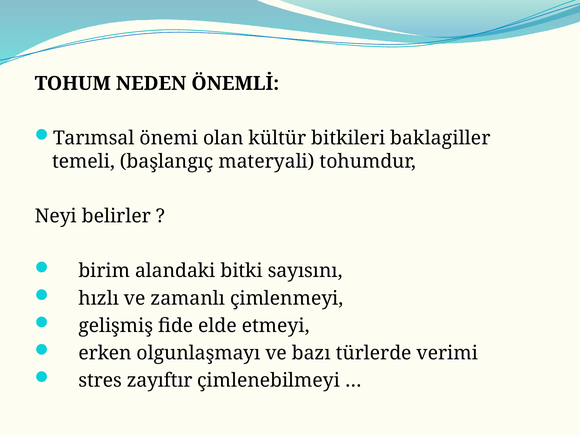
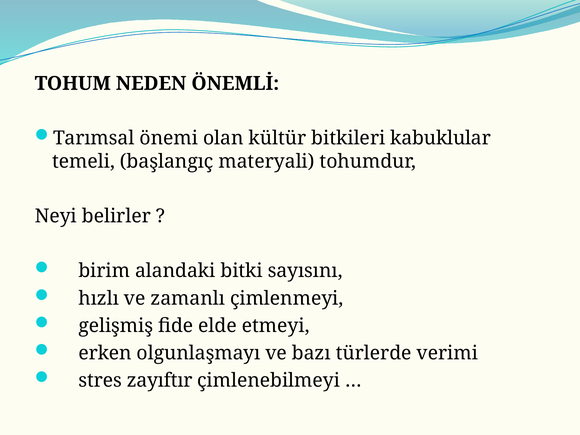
baklagiller: baklagiller -> kabuklular
